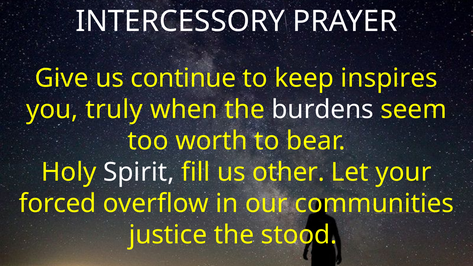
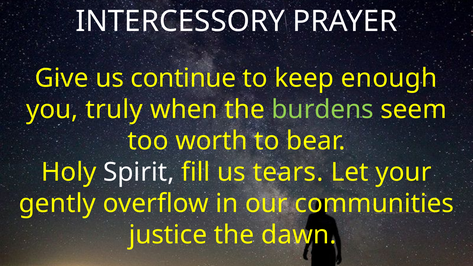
inspires: inspires -> enough
burdens colour: white -> light green
other: other -> tears
forced: forced -> gently
stood: stood -> dawn
